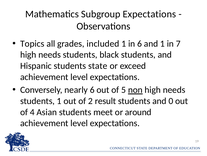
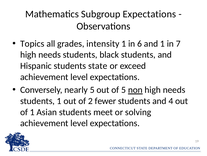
included: included -> intensity
nearly 6: 6 -> 5
result: result -> fewer
0: 0 -> 4
of 4: 4 -> 1
around: around -> solving
